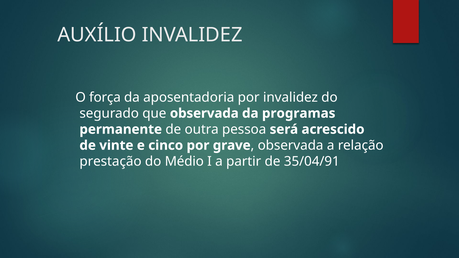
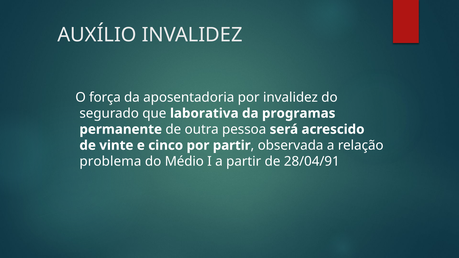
que observada: observada -> laborativa
por grave: grave -> partir
prestação: prestação -> problema
35/04/91: 35/04/91 -> 28/04/91
